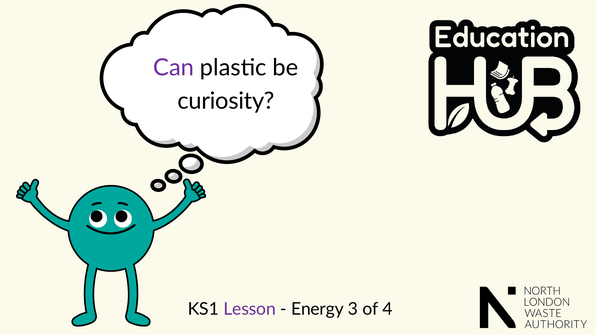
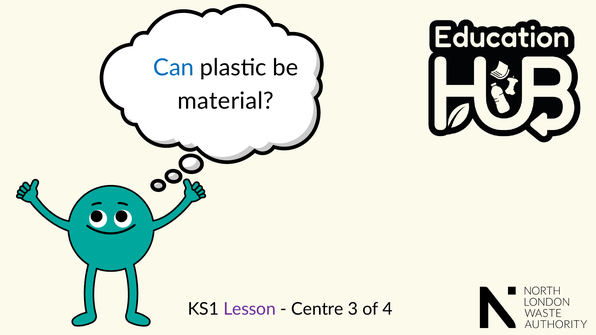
Can colour: purple -> blue
curiosity: curiosity -> material
Energy: Energy -> Centre
